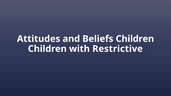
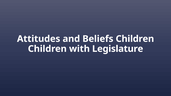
Restrictive: Restrictive -> Legislature
